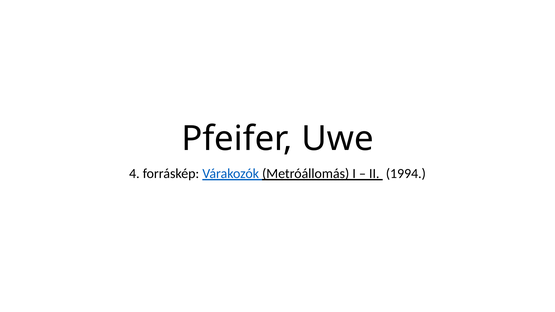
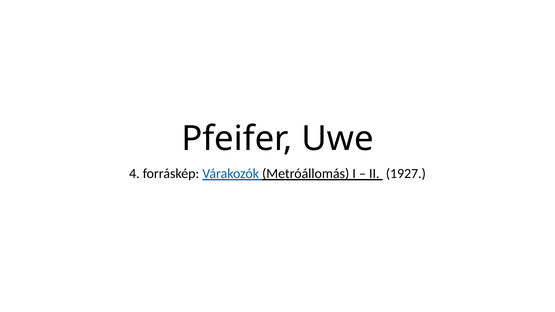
1994: 1994 -> 1927
